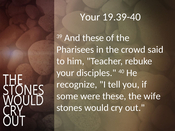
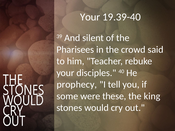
And these: these -> silent
recognize: recognize -> prophecy
wife: wife -> king
